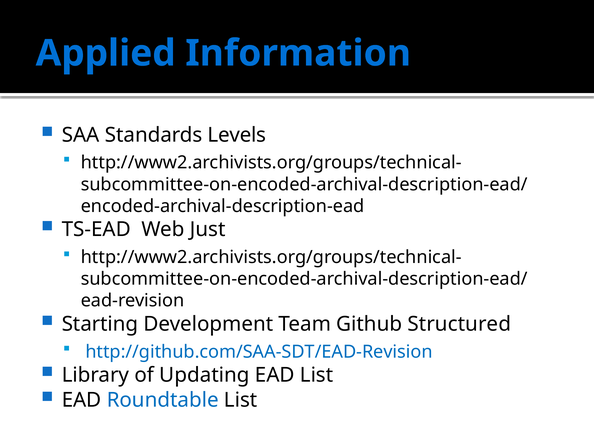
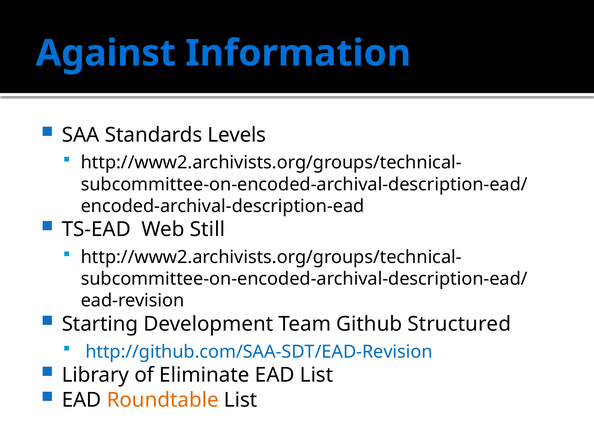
Applied: Applied -> Against
Just: Just -> Still
Updating: Updating -> Eliminate
Roundtable colour: blue -> orange
